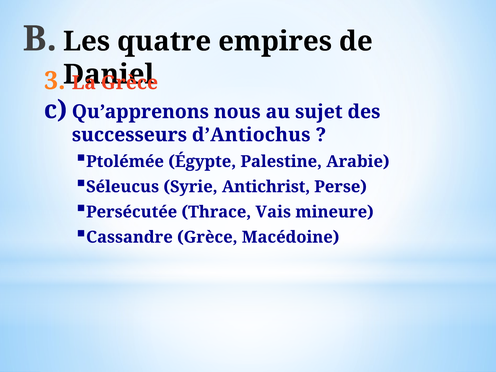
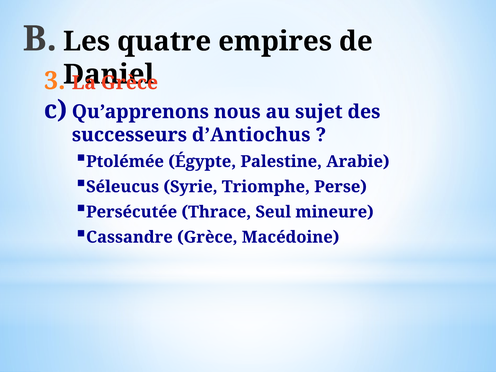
Antichrist: Antichrist -> Triomphe
Vais: Vais -> Seul
